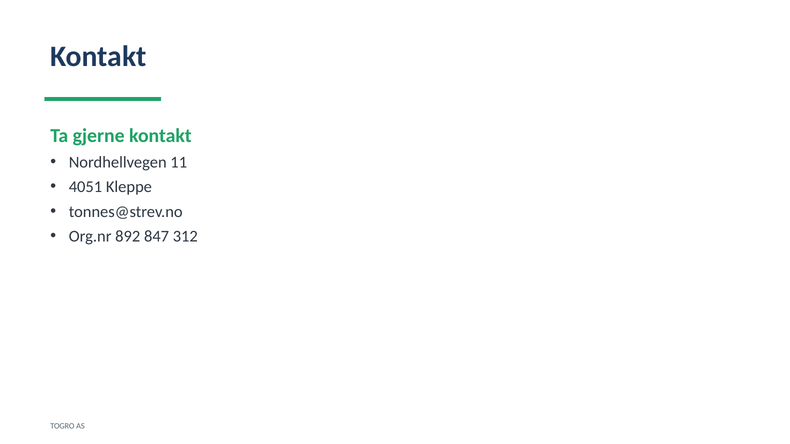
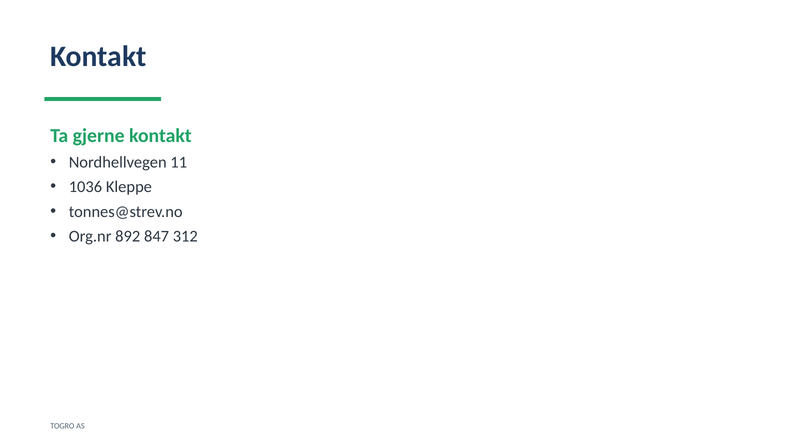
4051: 4051 -> 1036
